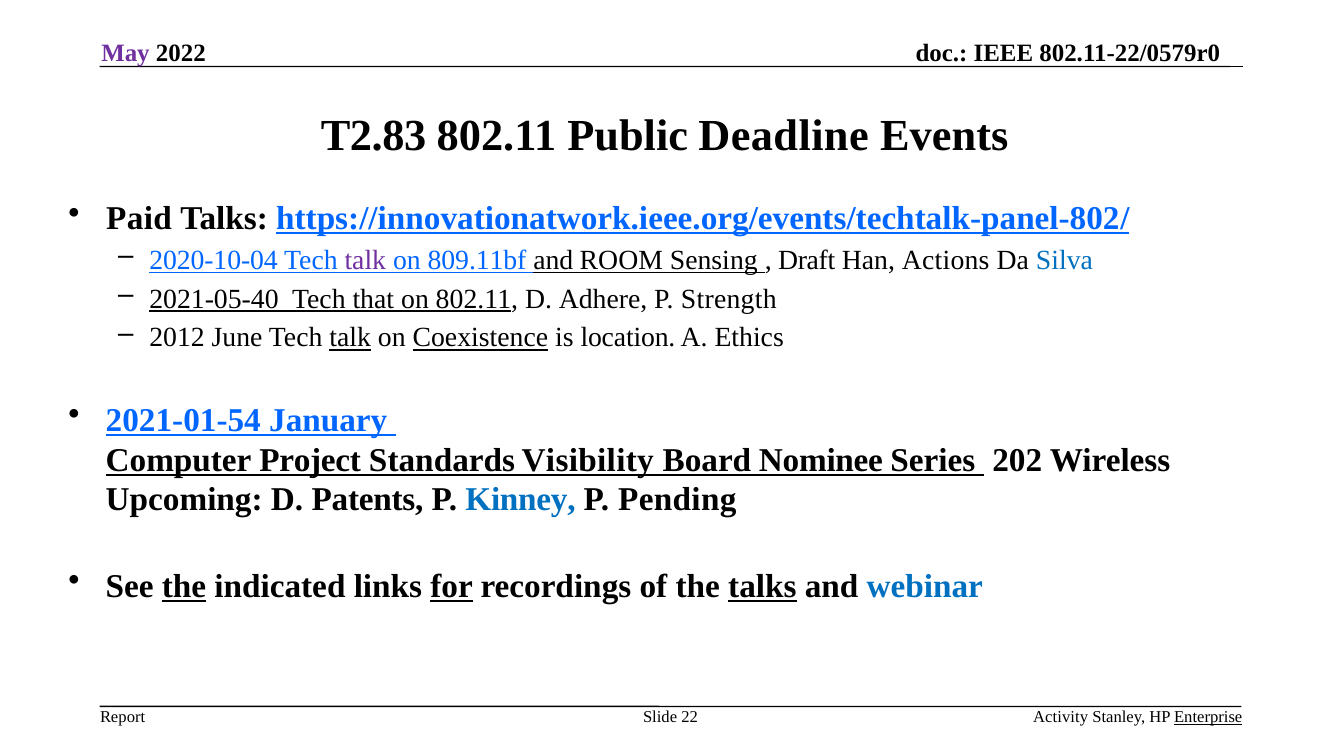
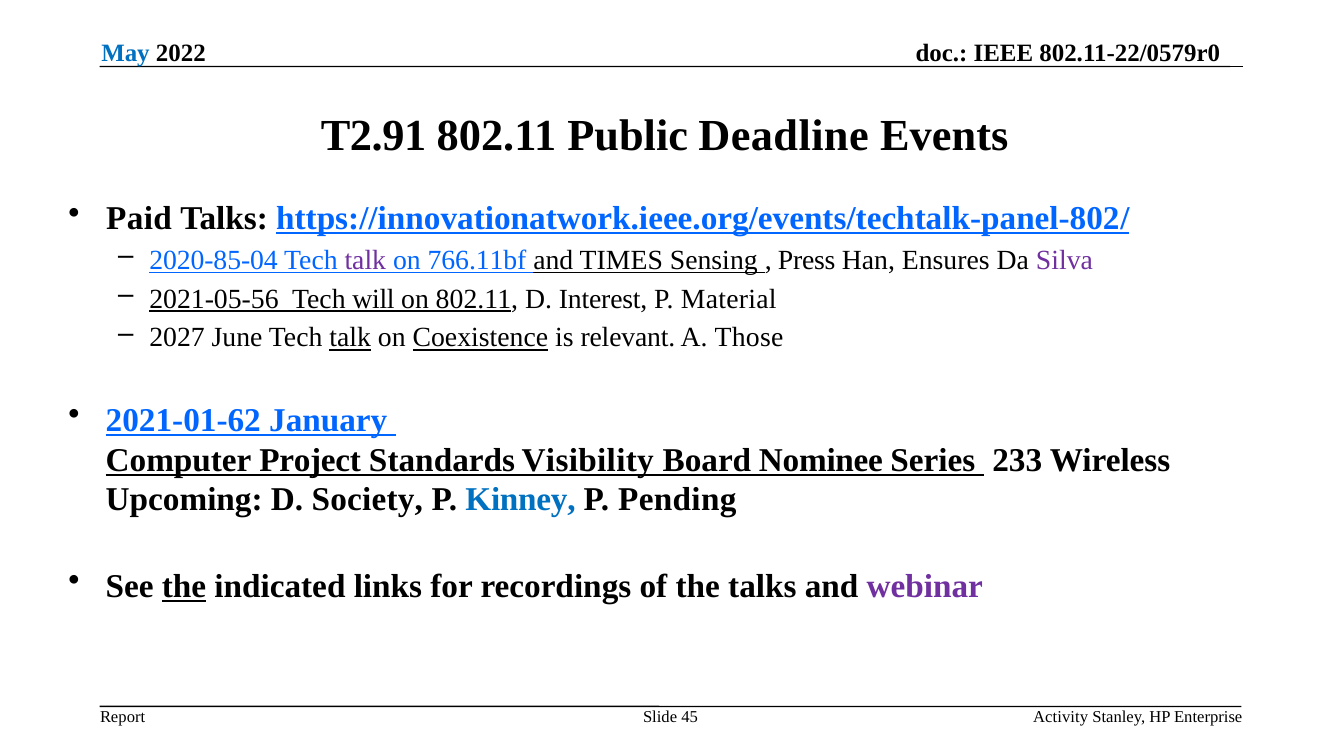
May colour: purple -> blue
T2.83: T2.83 -> T2.91
2020-10-04: 2020-10-04 -> 2020-85-04
809.11bf: 809.11bf -> 766.11bf
ROOM: ROOM -> TIMES
Draft: Draft -> Press
Actions: Actions -> Ensures
Silva colour: blue -> purple
2021-05-40: 2021-05-40 -> 2021-05-56
that: that -> will
Adhere: Adhere -> Interest
Strength: Strength -> Material
2012: 2012 -> 2027
location: location -> relevant
Ethics: Ethics -> Those
2021-01-54: 2021-01-54 -> 2021-01-62
202: 202 -> 233
Patents: Patents -> Society
for underline: present -> none
talks at (762, 586) underline: present -> none
webinar colour: blue -> purple
22: 22 -> 45
Enterprise underline: present -> none
